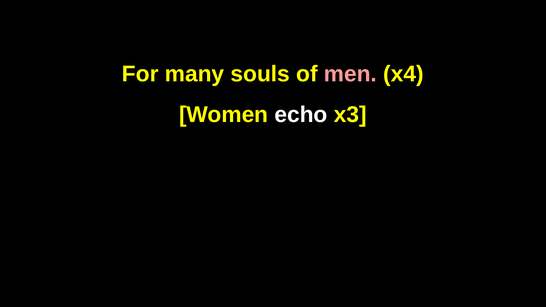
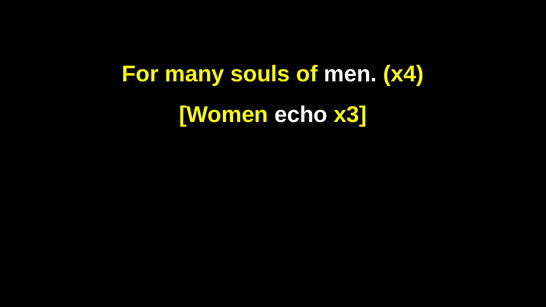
men colour: pink -> white
